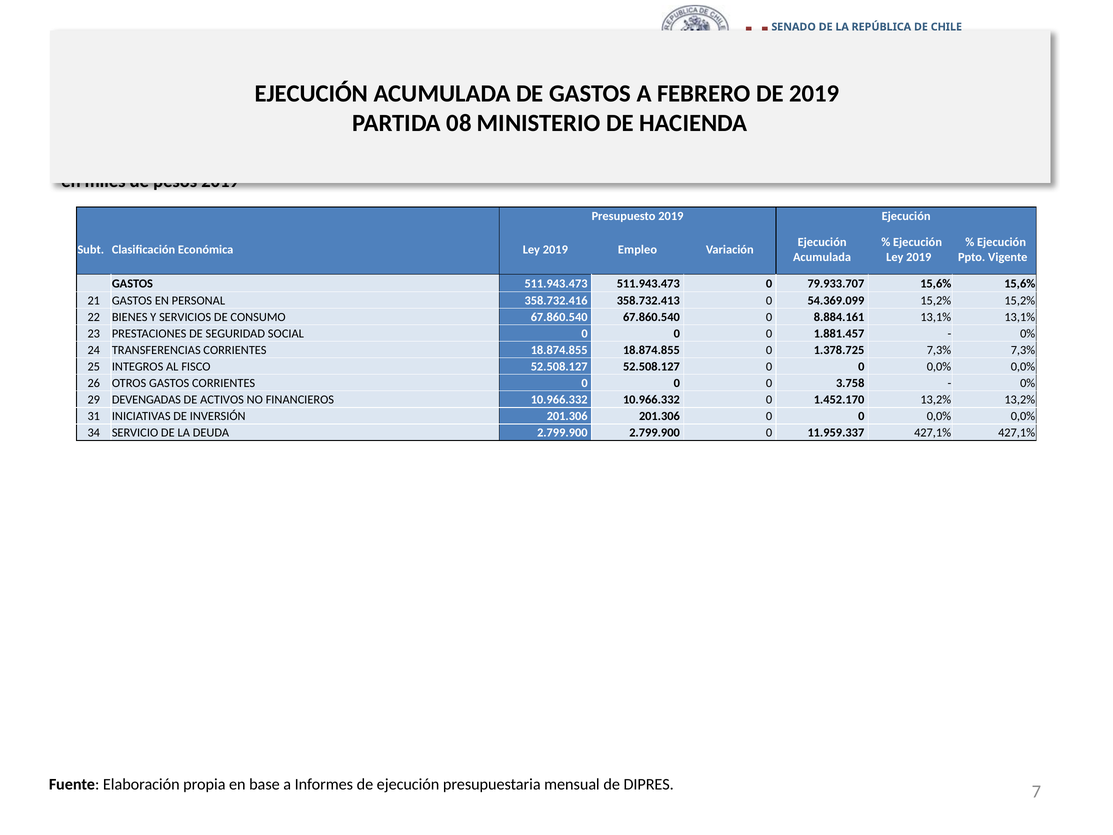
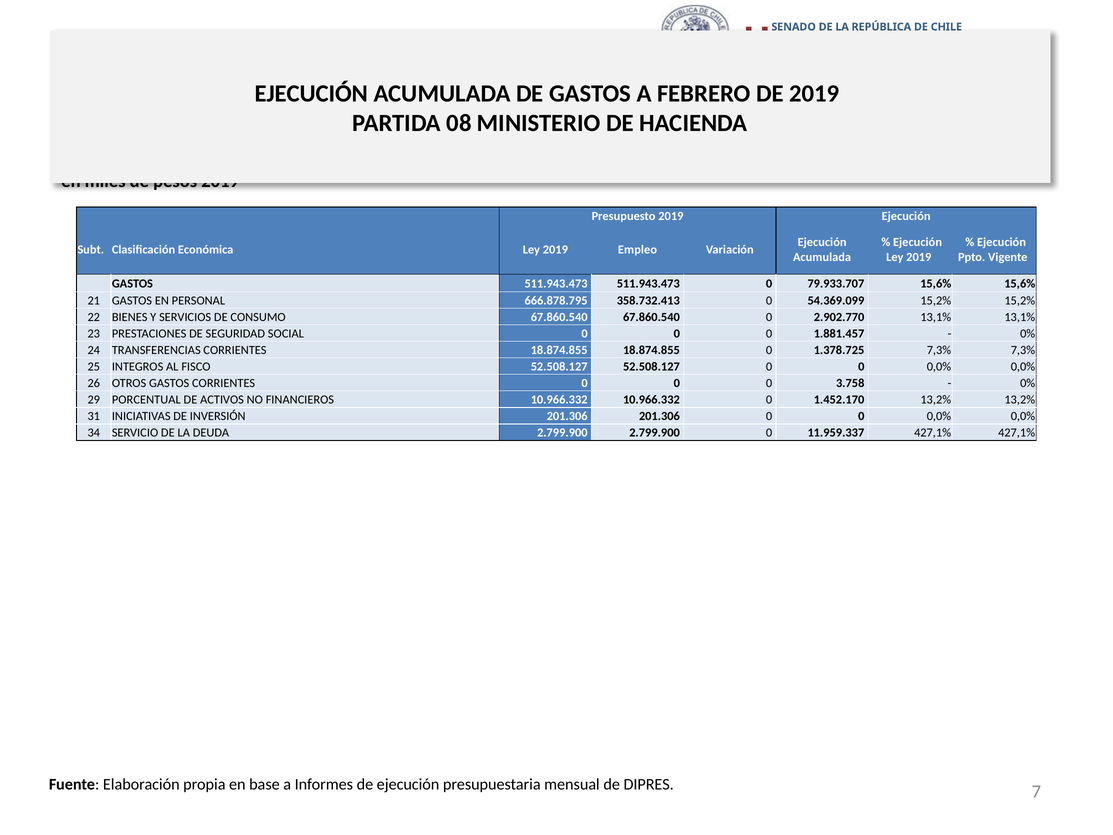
358.732.416: 358.732.416 -> 666.878.795
8.884.161: 8.884.161 -> 2.902.770
DEVENGADAS: DEVENGADAS -> PORCENTUAL
